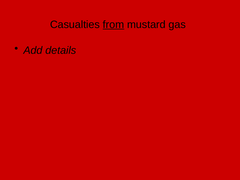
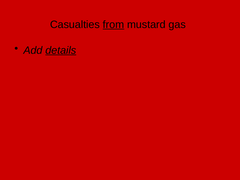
details underline: none -> present
